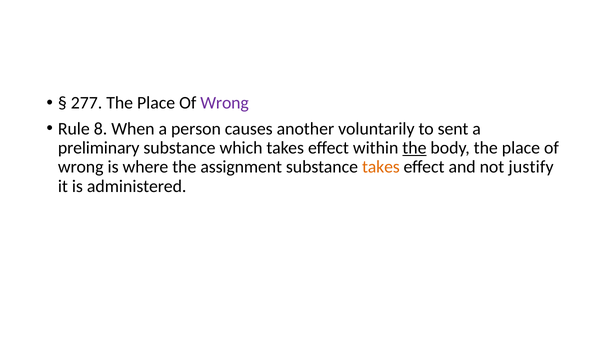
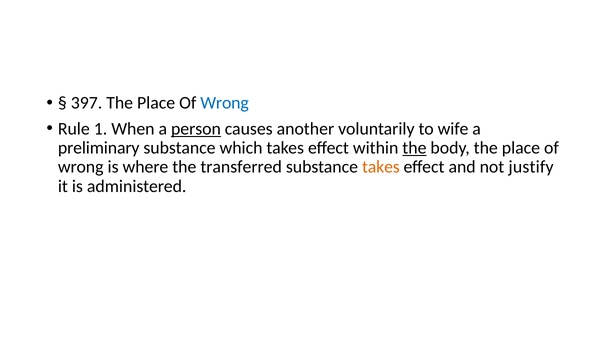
277: 277 -> 397
Wrong at (225, 103) colour: purple -> blue
8: 8 -> 1
person underline: none -> present
sent: sent -> wife
assignment: assignment -> transferred
